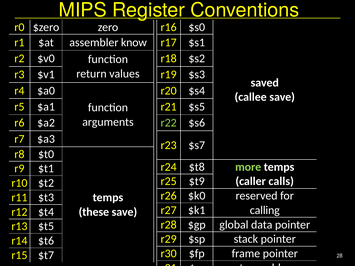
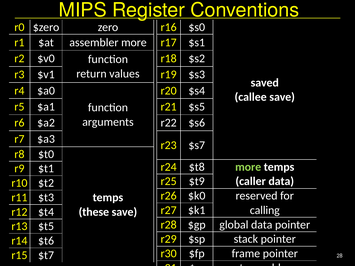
assembler know: know -> more
r22 colour: light green -> white
caller calls: calls -> data
